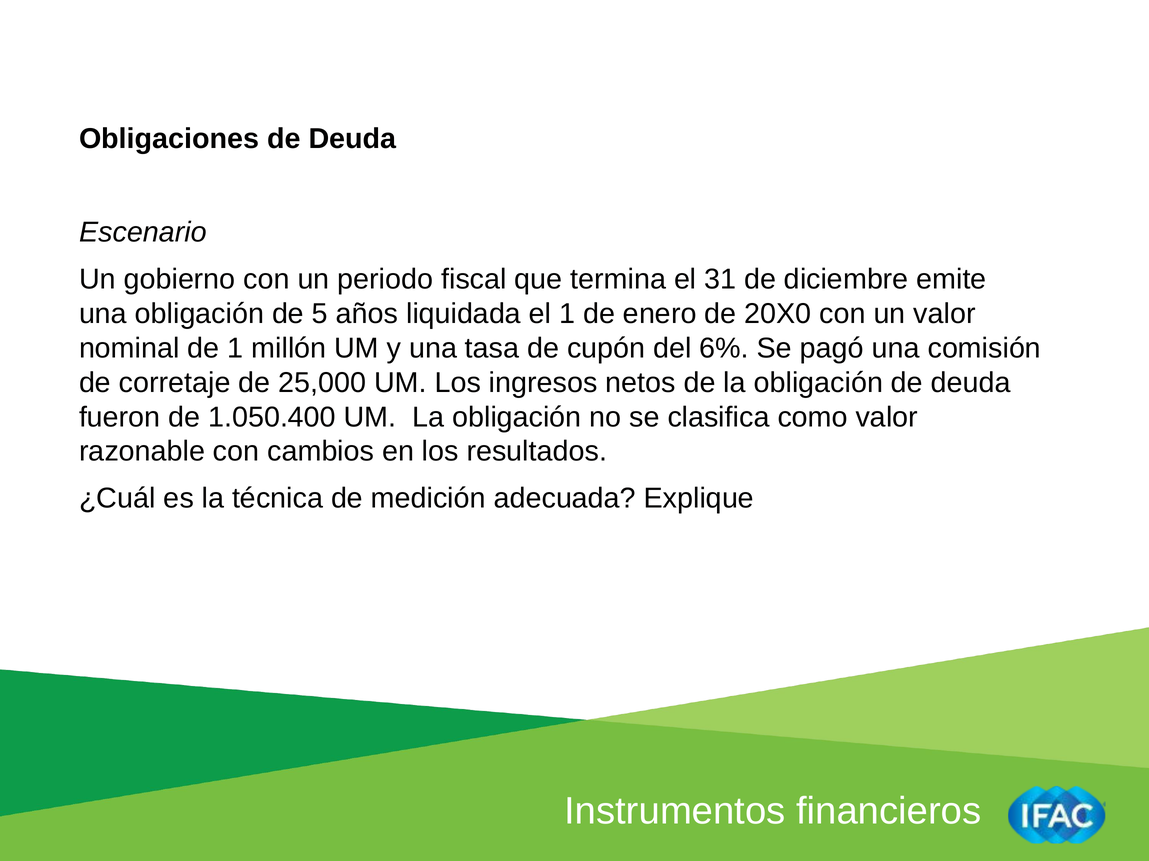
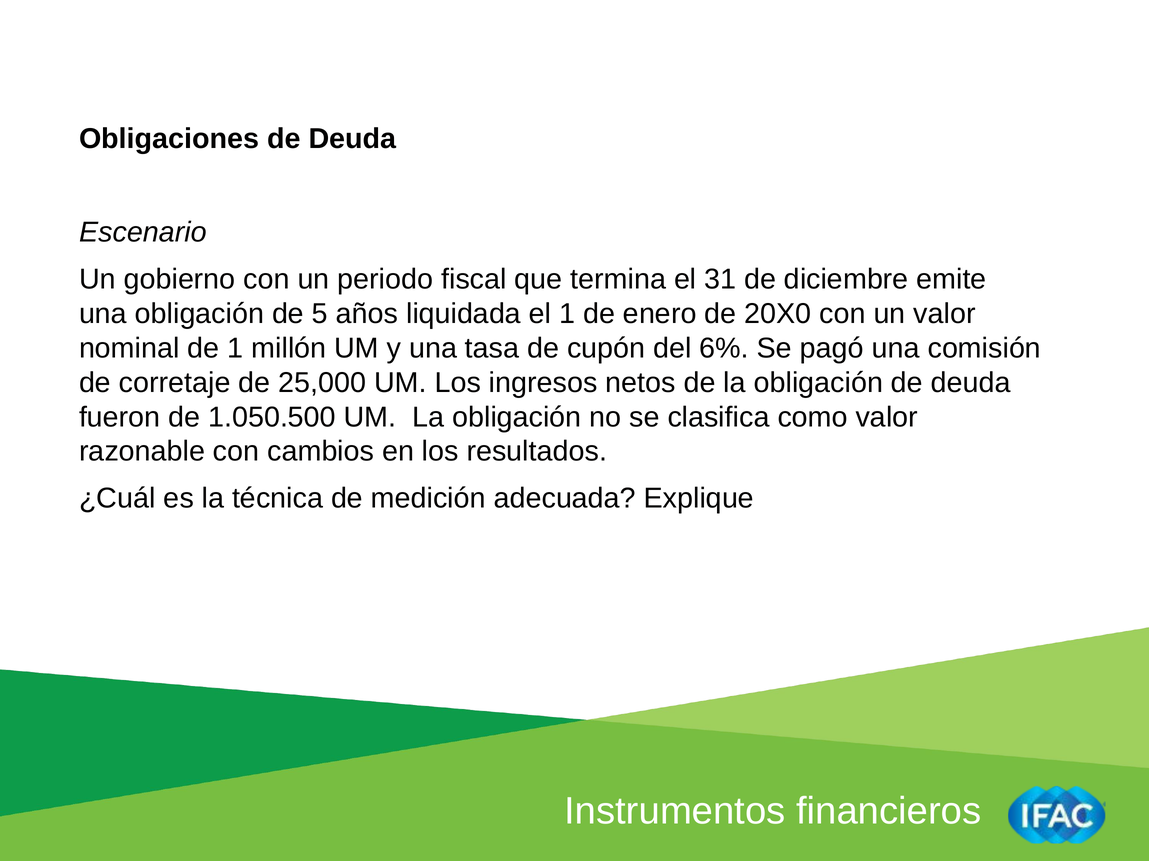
1.050.400: 1.050.400 -> 1.050.500
